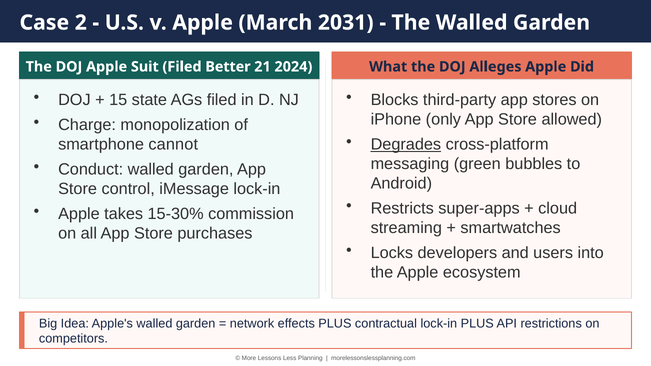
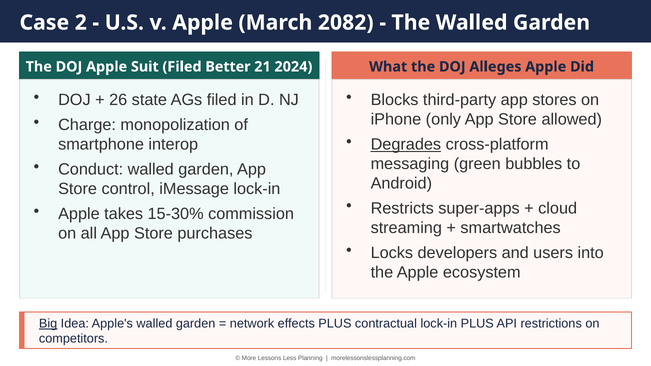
2031: 2031 -> 2082
15: 15 -> 26
cannot: cannot -> interop
Big underline: none -> present
